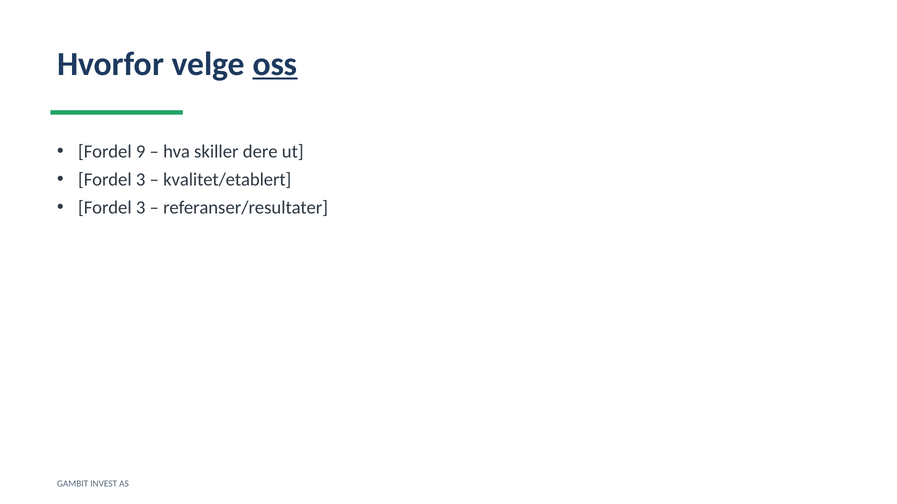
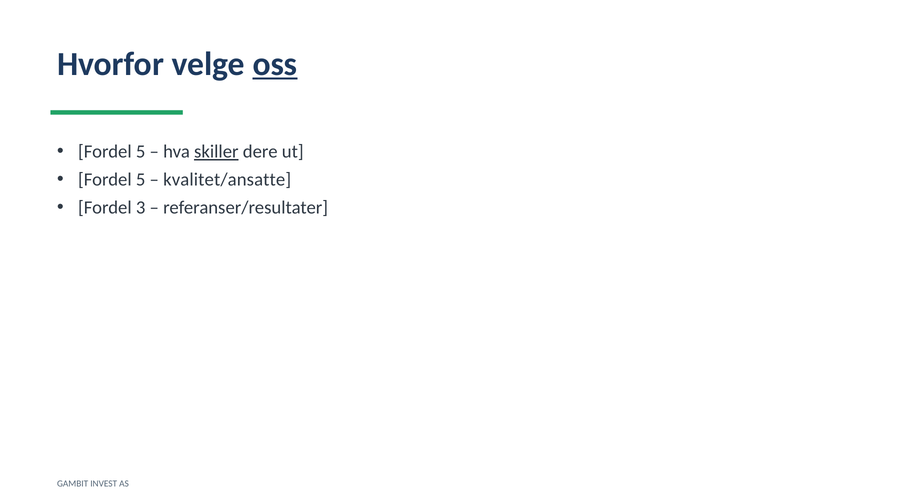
9 at (141, 152): 9 -> 5
skiller underline: none -> present
3 at (141, 180): 3 -> 5
kvalitet/etablert: kvalitet/etablert -> kvalitet/ansatte
